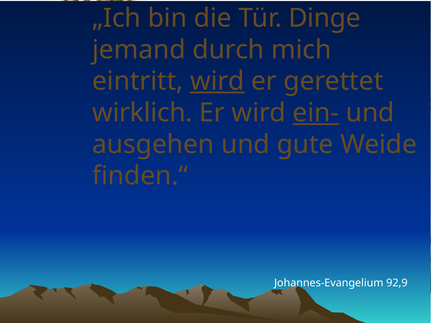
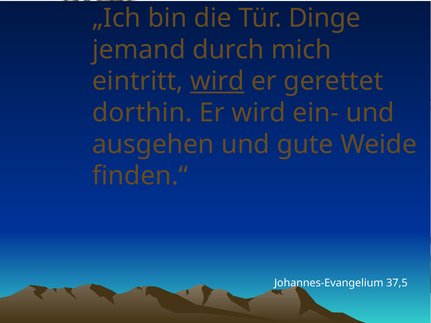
wirklich: wirklich -> dorthin
ein- underline: present -> none
92,9: 92,9 -> 37,5
